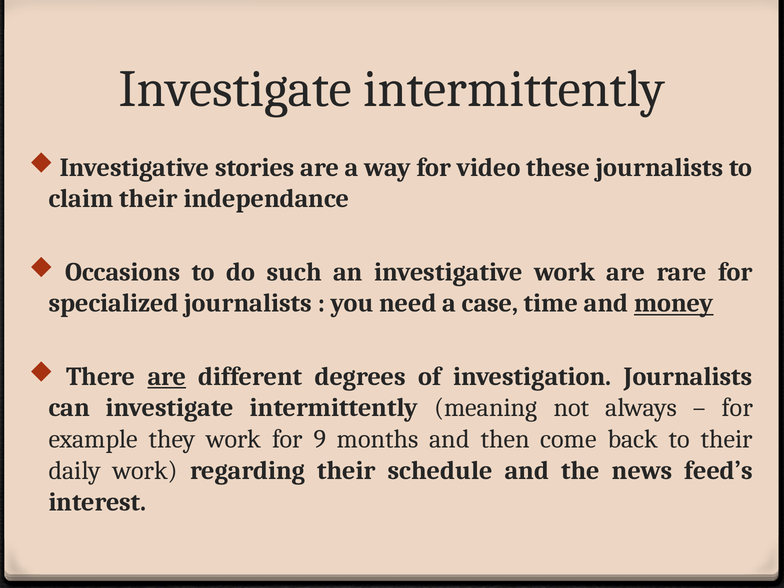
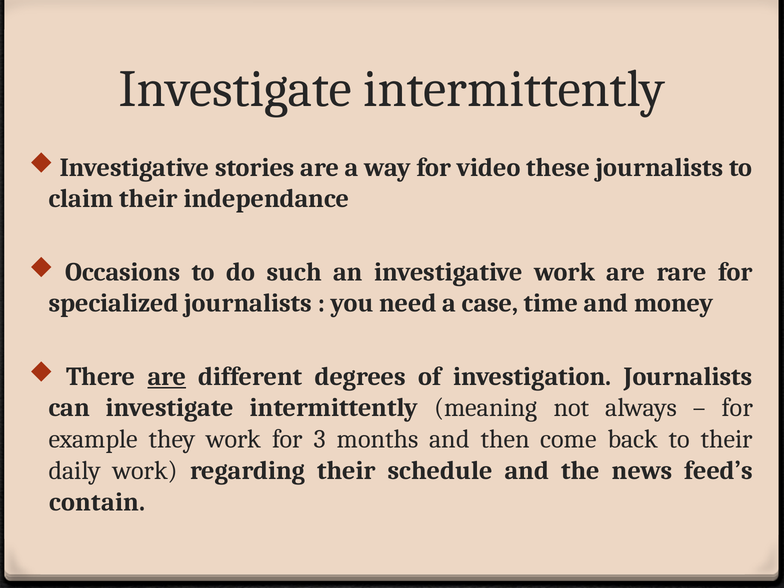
money underline: present -> none
9: 9 -> 3
interest: interest -> contain
